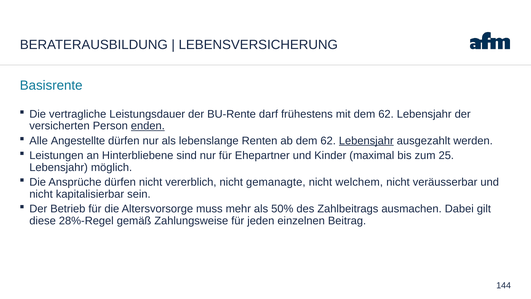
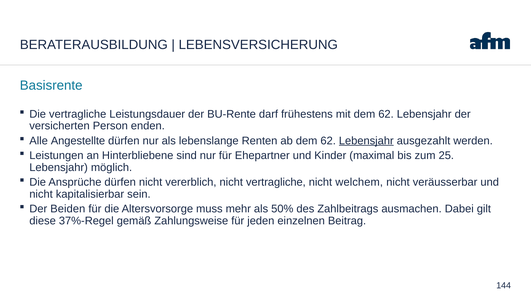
enden underline: present -> none
nicht gemanagte: gemanagte -> vertragliche
Betrieb: Betrieb -> Beiden
28%-Regel: 28%-Regel -> 37%-Regel
